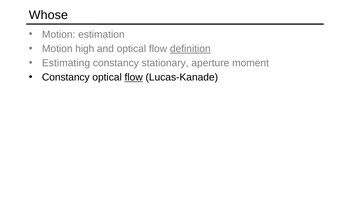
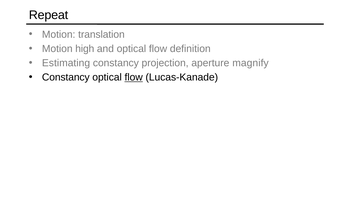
Whose: Whose -> Repeat
estimation: estimation -> translation
definition underline: present -> none
stationary: stationary -> projection
moment: moment -> magnify
